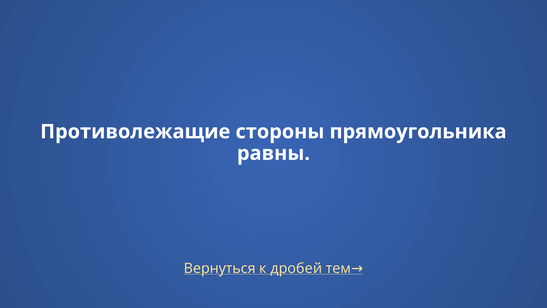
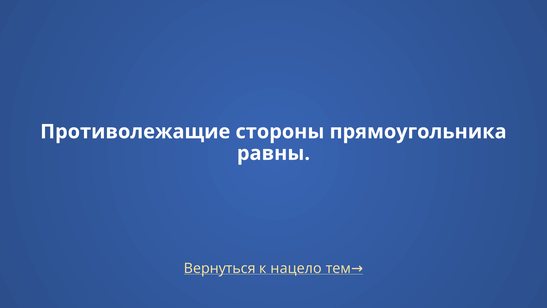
дробей: дробей -> нацело
